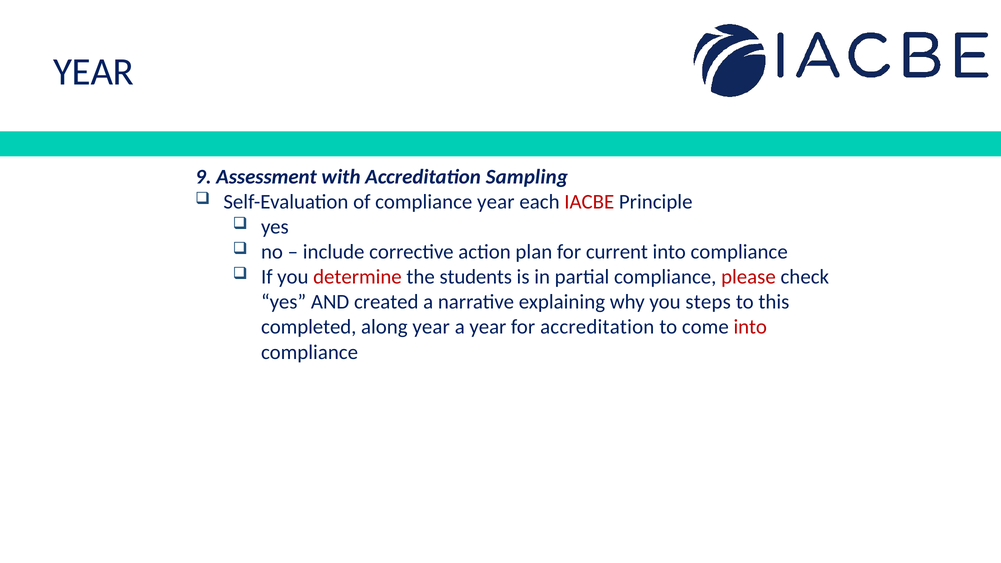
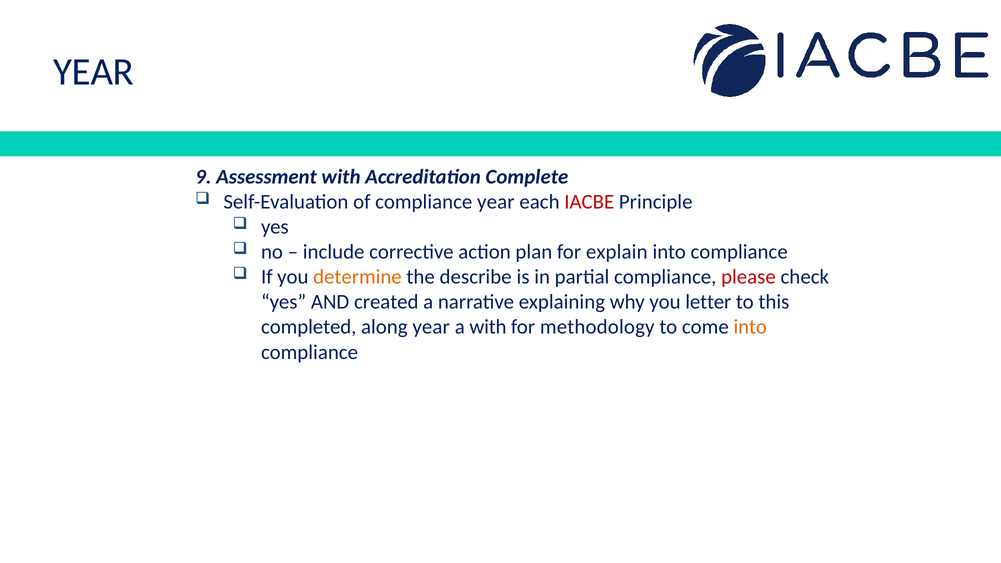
Sampling: Sampling -> Complete
current: current -> explain
determine colour: red -> orange
students: students -> describe
steps: steps -> letter
a year: year -> with
for accreditation: accreditation -> methodology
into at (750, 327) colour: red -> orange
